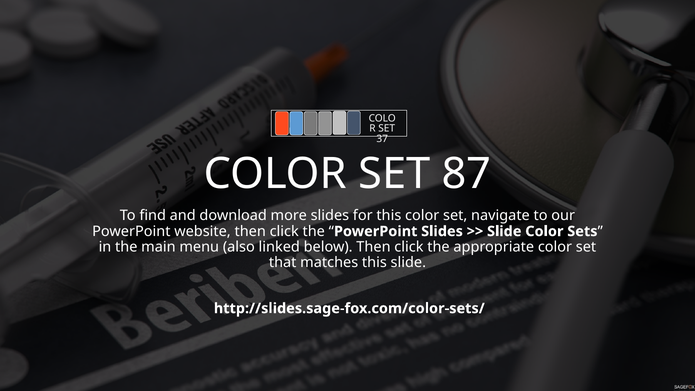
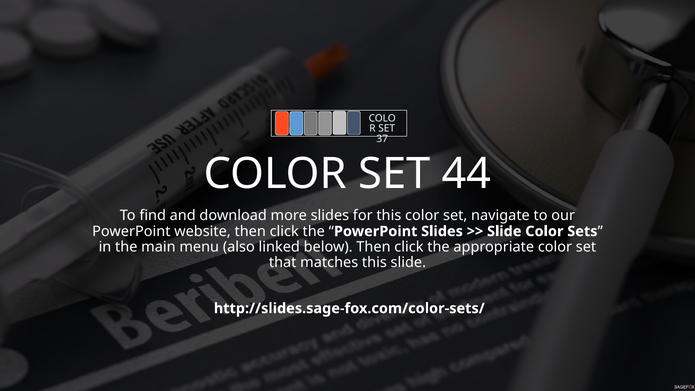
87: 87 -> 44
